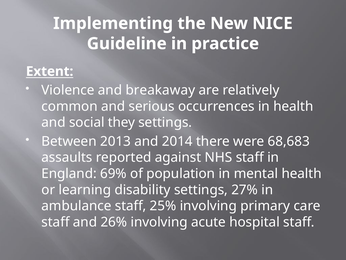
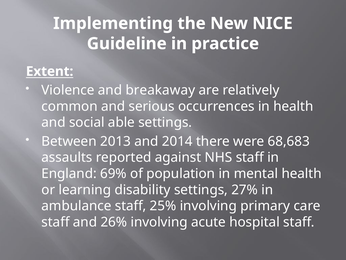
they: they -> able
